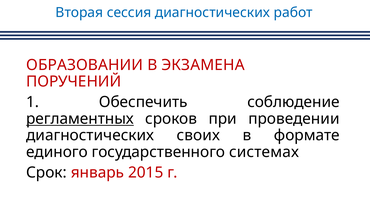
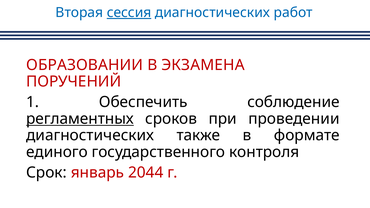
сессия underline: none -> present
своих: своих -> также
системах: системах -> контроля
2015: 2015 -> 2044
